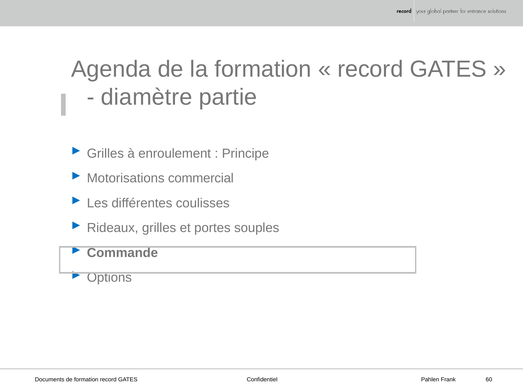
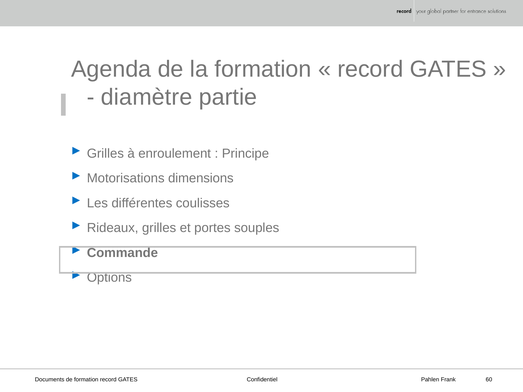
commercial: commercial -> dimensions
